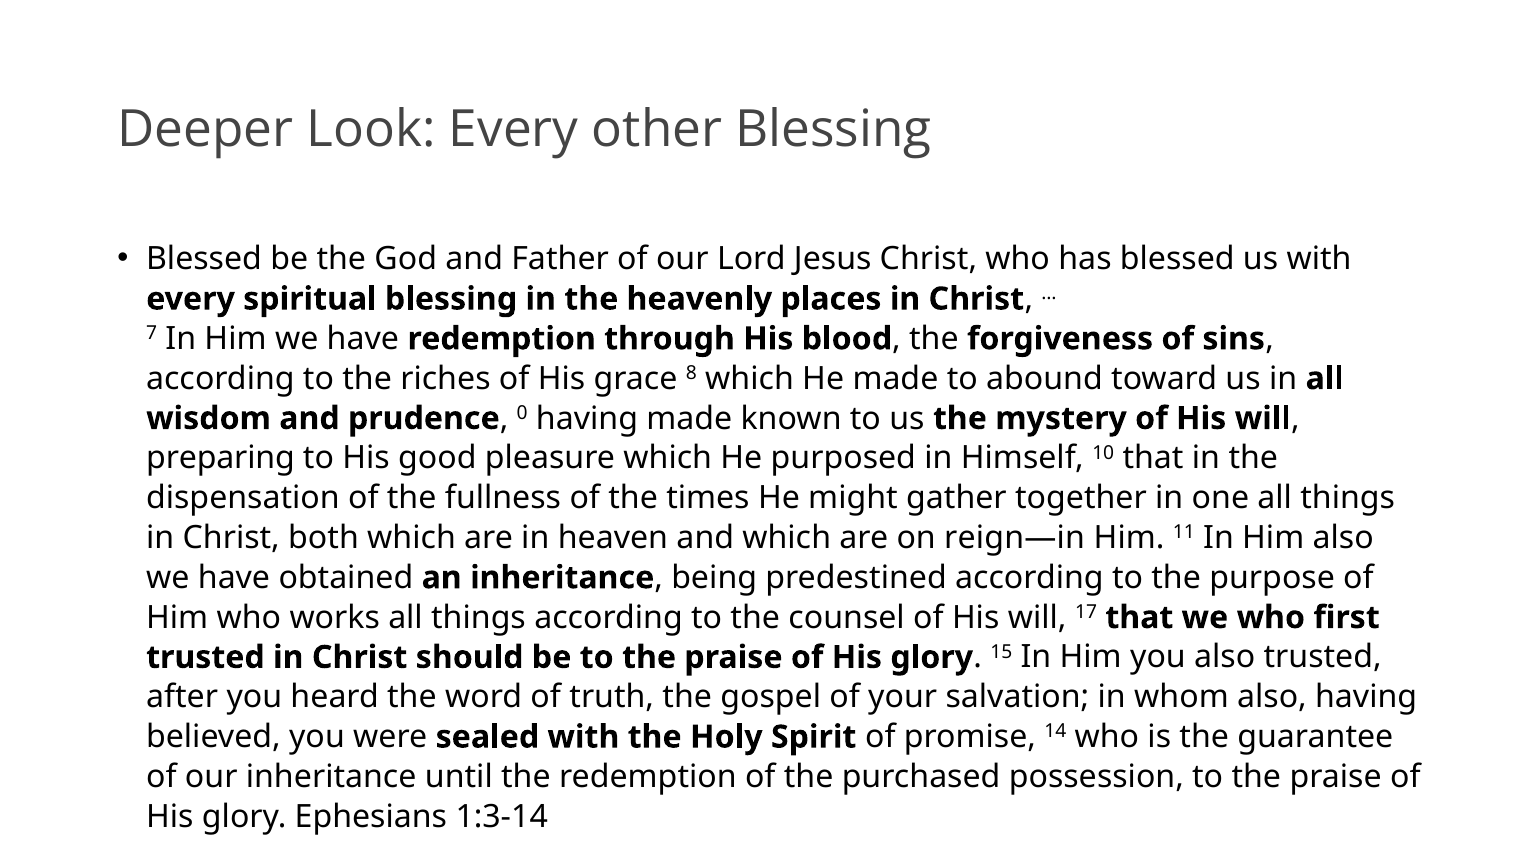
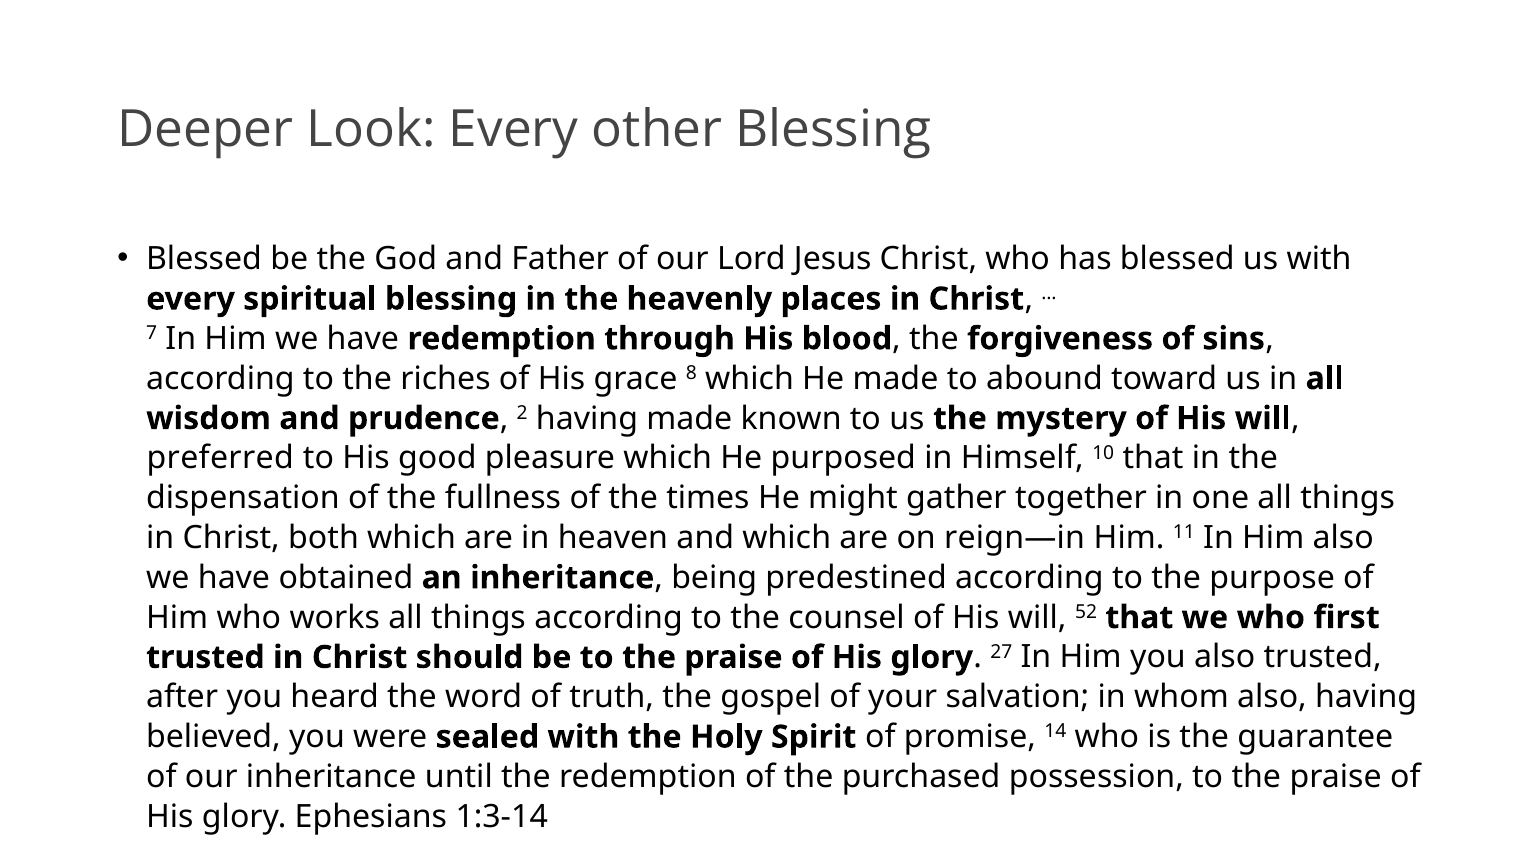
0: 0 -> 2
preparing: preparing -> preferred
17: 17 -> 52
15: 15 -> 27
